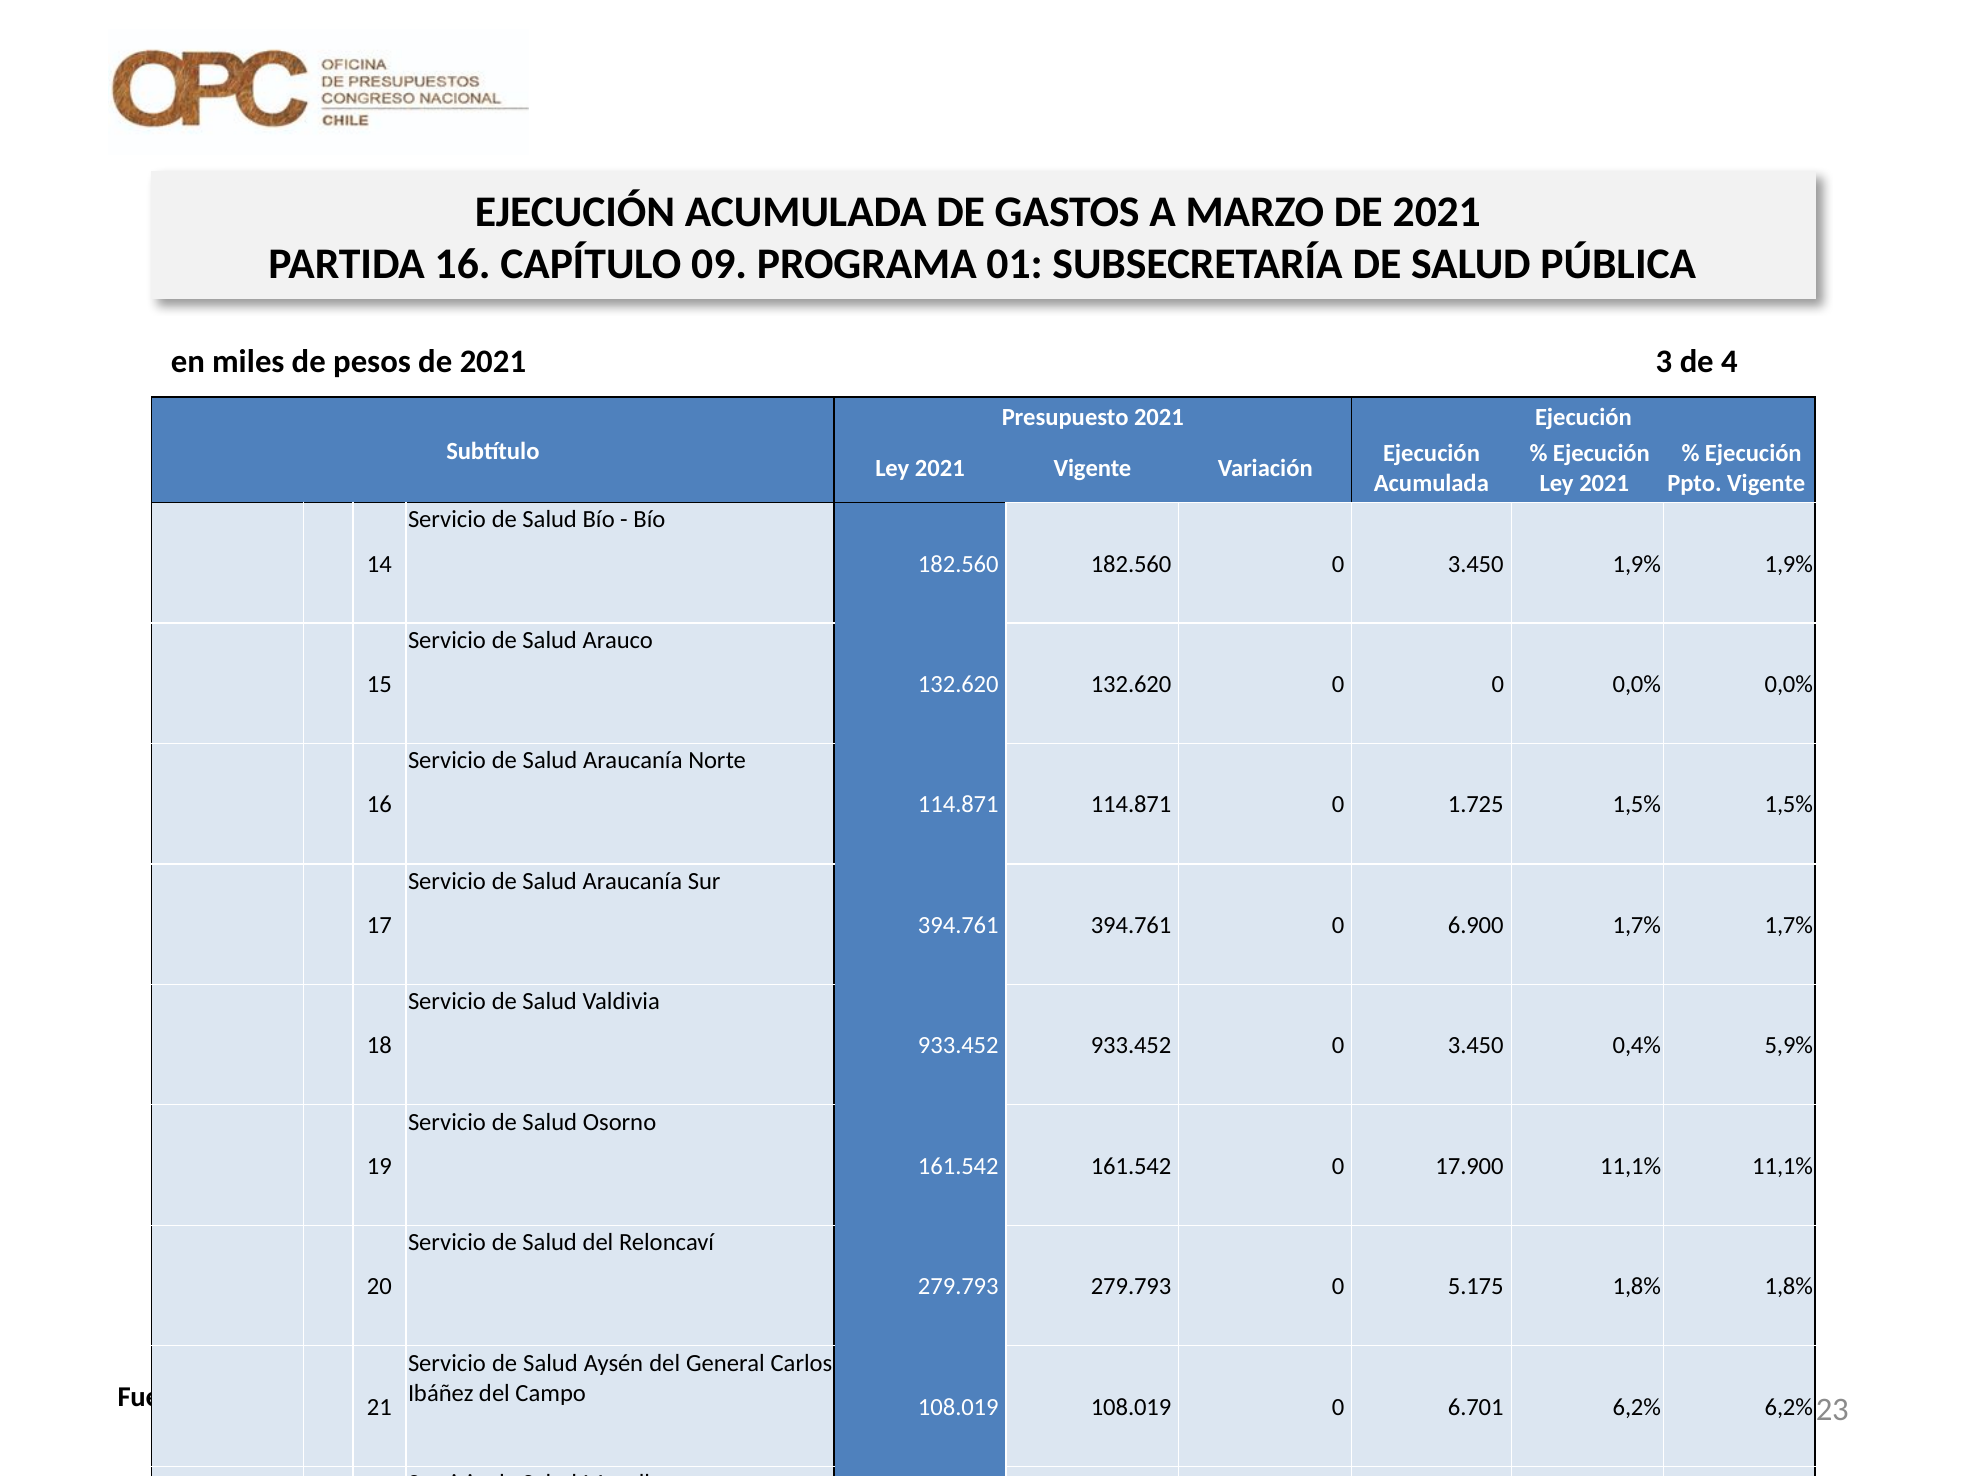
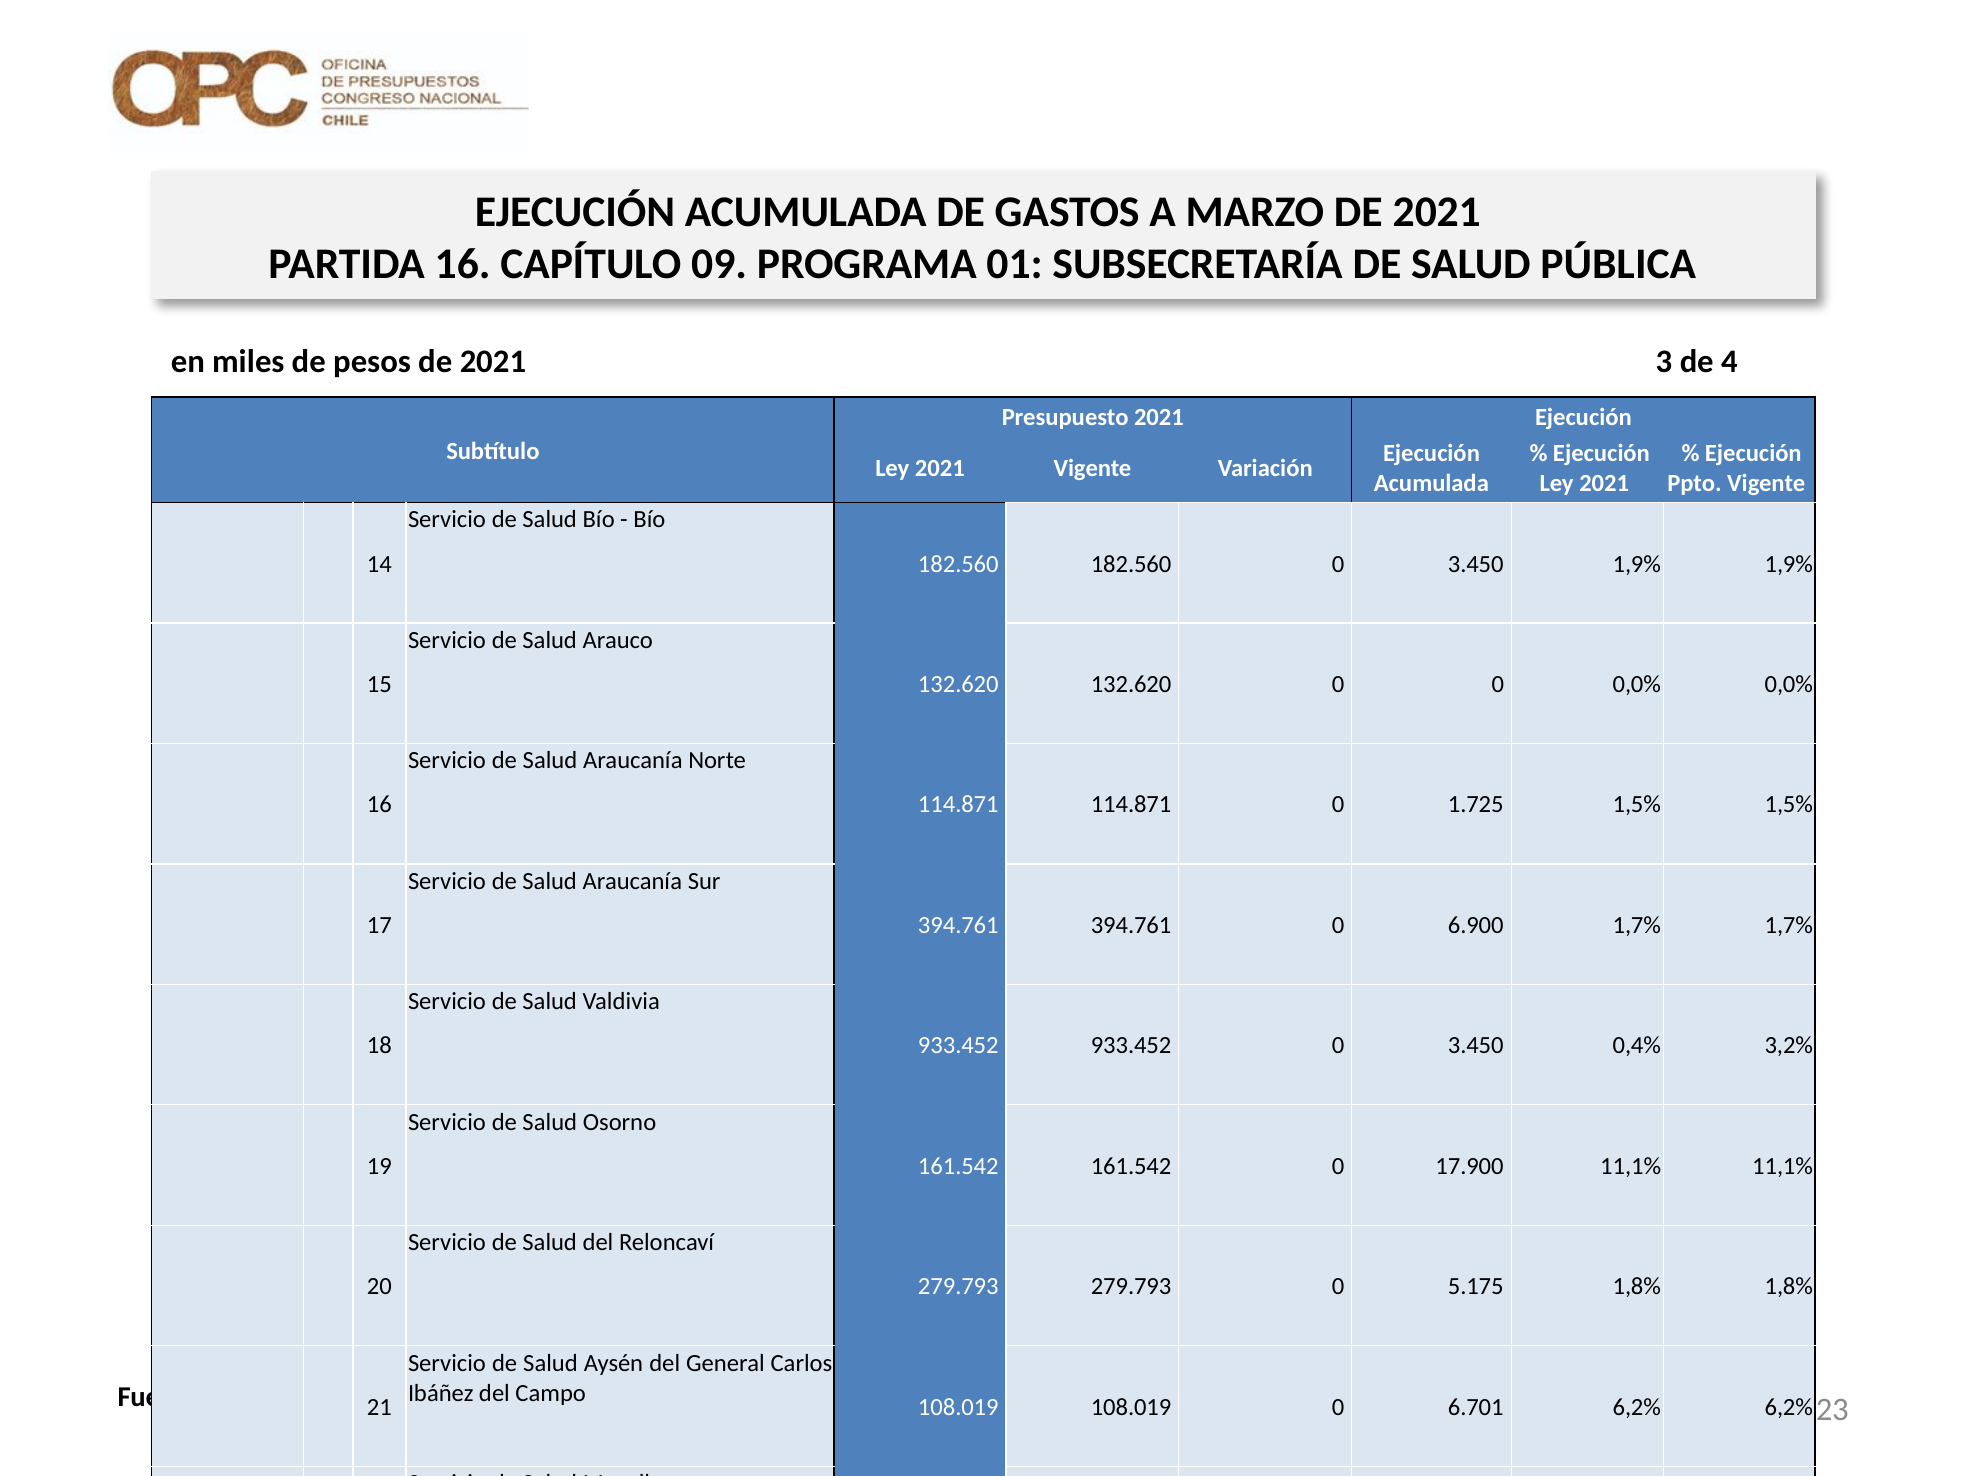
5,9%: 5,9% -> 3,2%
